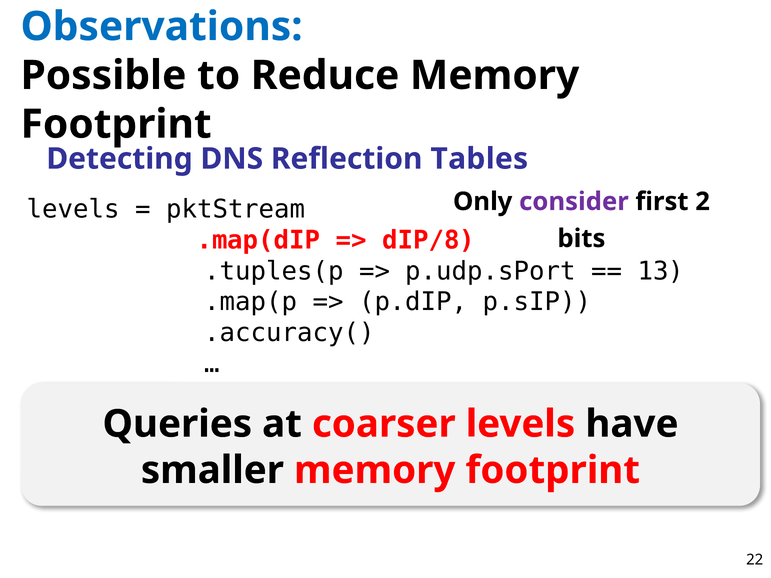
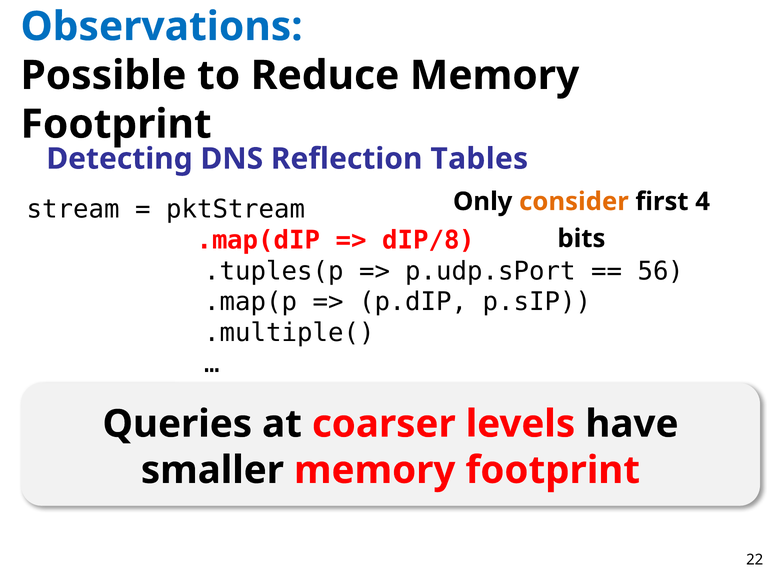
consider colour: purple -> orange
2: 2 -> 4
levels at (73, 210): levels -> stream
13: 13 -> 56
.accuracy(: .accuracy( -> .multiple(
